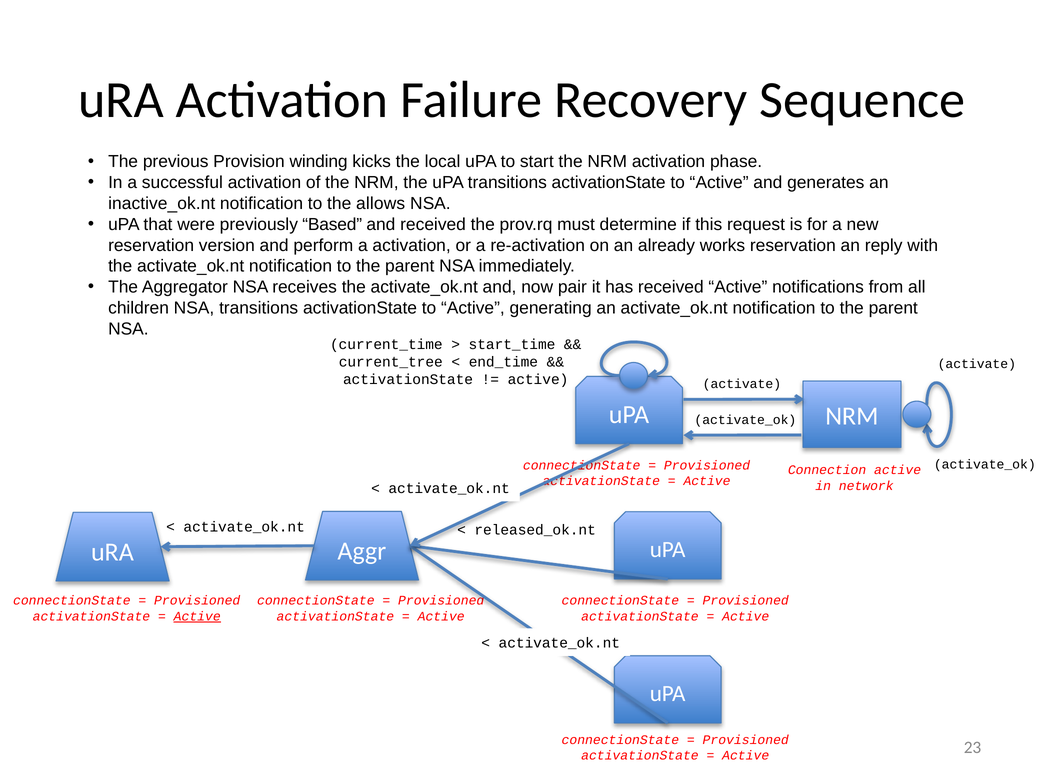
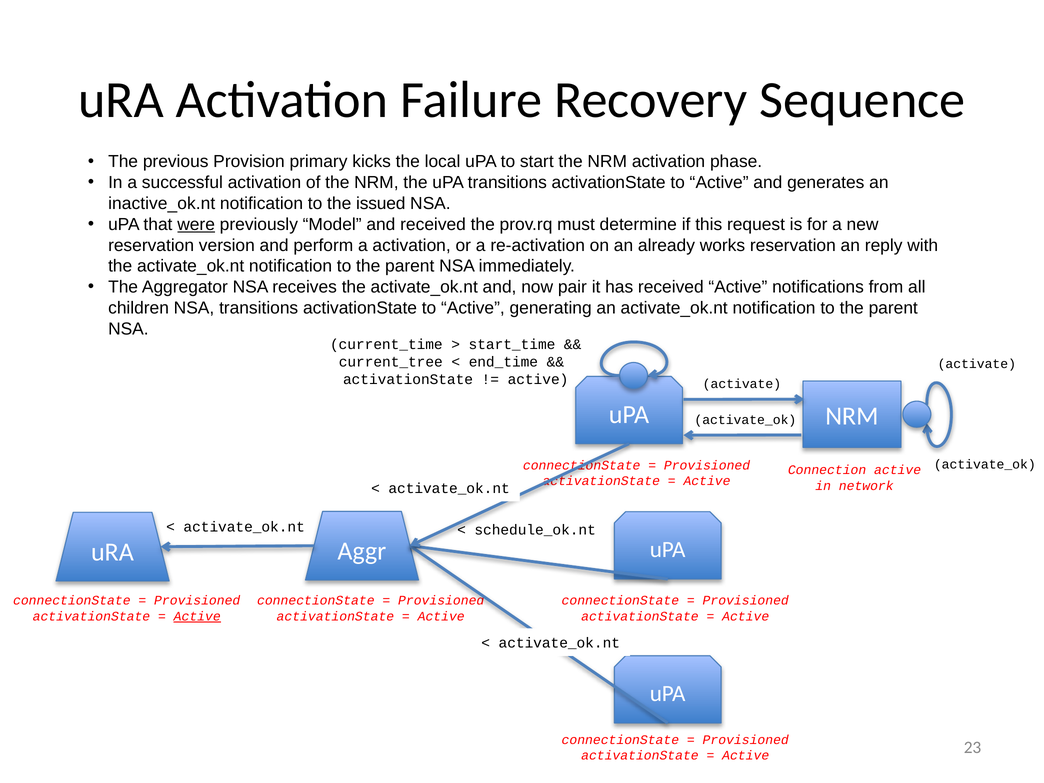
winding: winding -> primary
allows: allows -> issued
were underline: none -> present
Based: Based -> Model
released_ok.nt: released_ok.nt -> schedule_ok.nt
